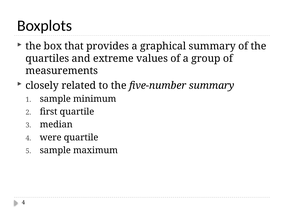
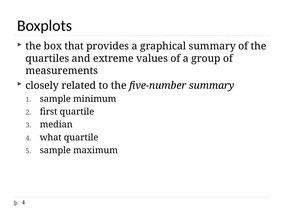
were: were -> what
